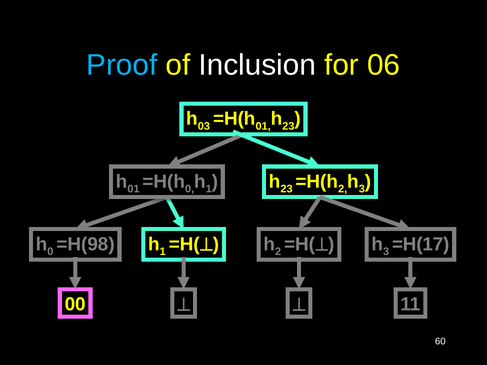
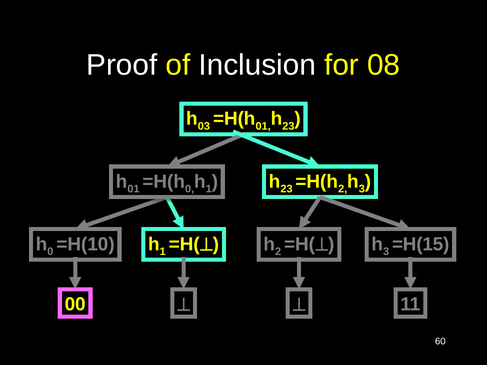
Proof colour: light blue -> white
06: 06 -> 08
=H(98: =H(98 -> =H(10
=H(17: =H(17 -> =H(15
